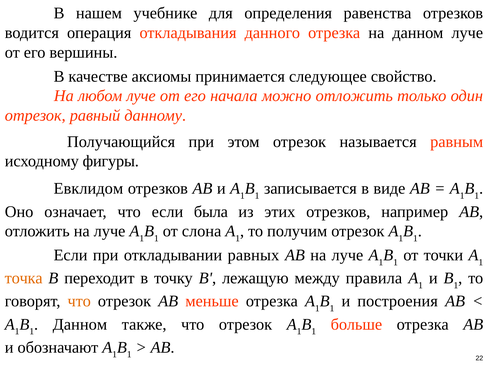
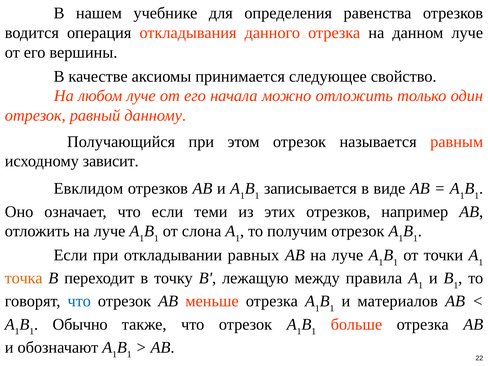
фигуры: фигуры -> зависит
была: была -> теми
что at (79, 301) colour: orange -> blue
построения: построения -> материалов
Данном at (80, 324): Данном -> Обычно
